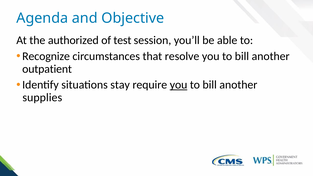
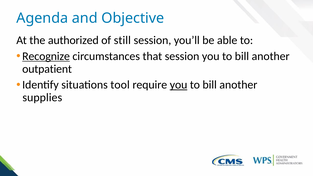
test: test -> still
Recognize underline: none -> present
that resolve: resolve -> session
stay: stay -> tool
